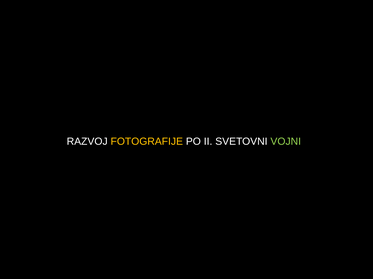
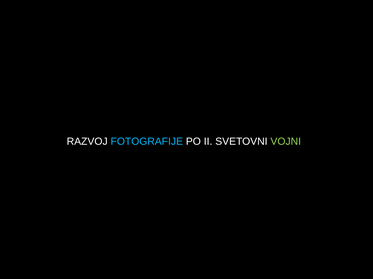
FOTOGRAFIJE colour: yellow -> light blue
